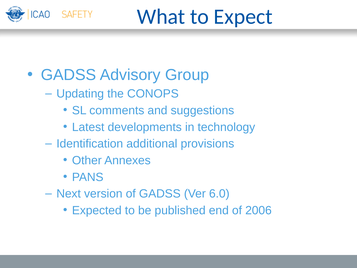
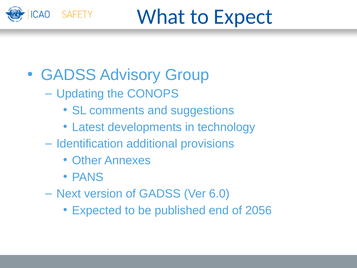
2006: 2006 -> 2056
